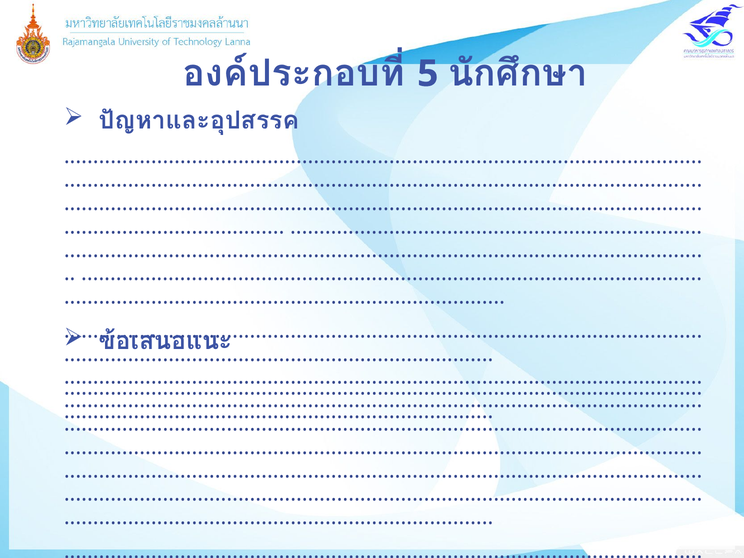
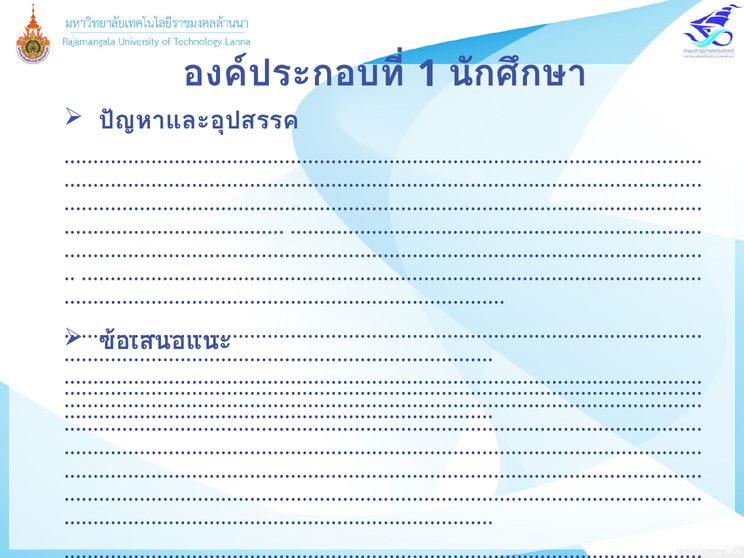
5: 5 -> 1
